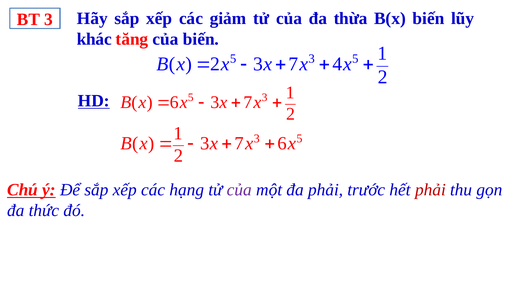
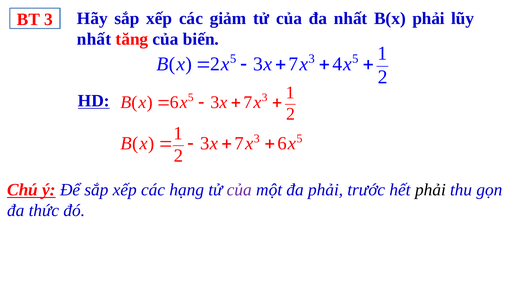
đa thừa: thừa -> nhất
B(x biến: biến -> phải
khác at (94, 39): khác -> nhất
phải at (430, 190) colour: red -> black
